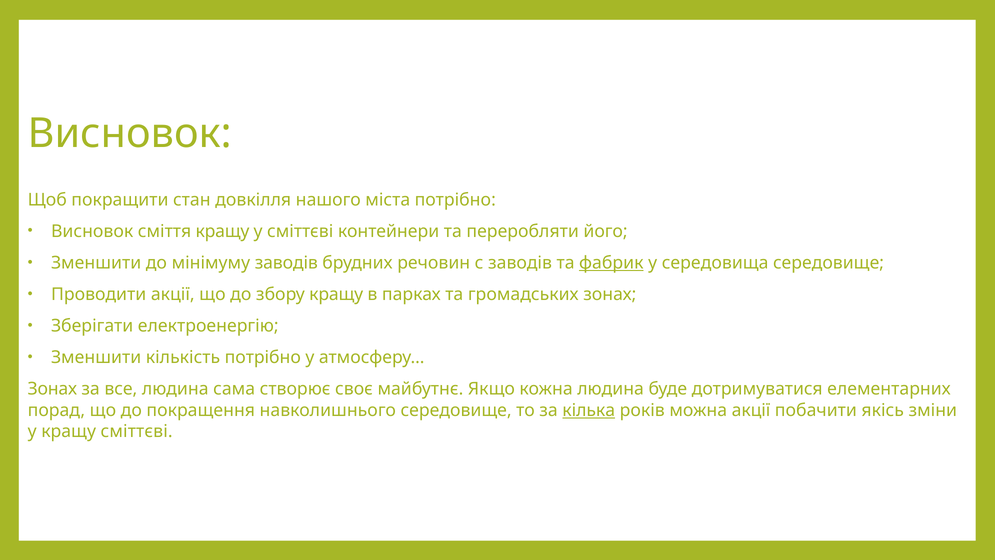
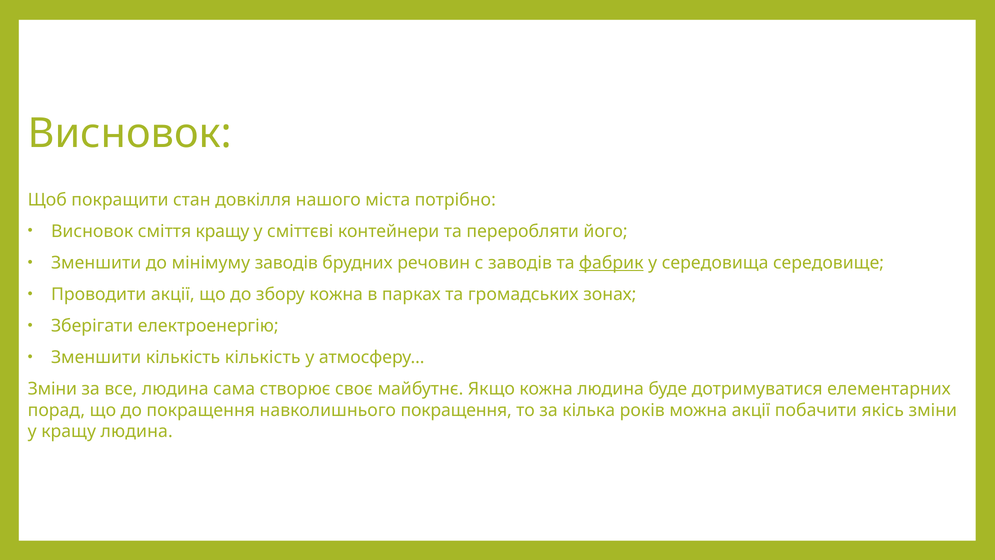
збору кращу: кращу -> кожна
кількість потрібно: потрібно -> кількість
Зонах at (52, 389): Зонах -> Зміни
навколишнього середовище: середовище -> покращення
кілька underline: present -> none
кращу сміттєві: сміттєві -> людина
